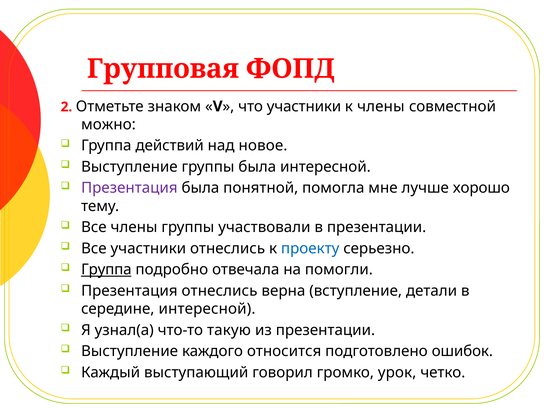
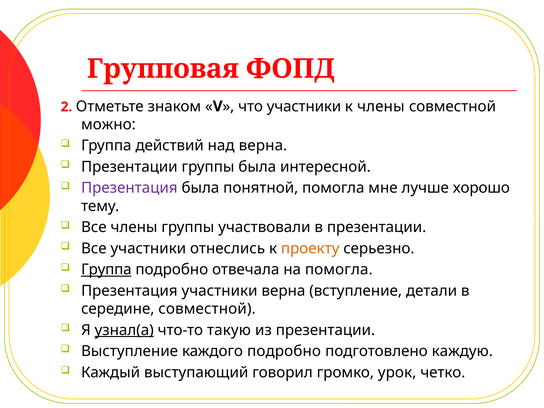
над новое: новое -> верна
Выступление at (129, 167): Выступление -> Презентации
проекту colour: blue -> orange
на помогли: помогли -> помогла
Презентация отнеслись: отнеслись -> участники
середине интересной: интересной -> совместной
узнал(а underline: none -> present
каждого относится: относится -> подробно
ошибок: ошибок -> каждую
